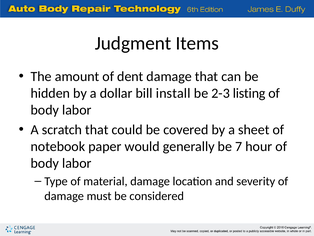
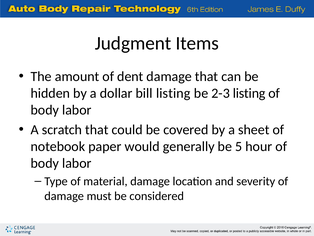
bill install: install -> listing
7: 7 -> 5
